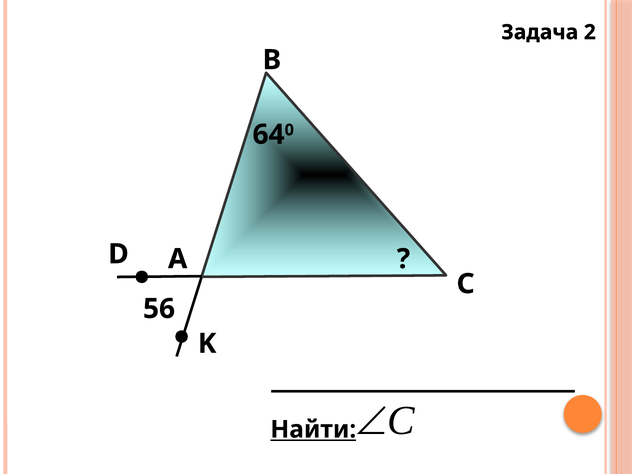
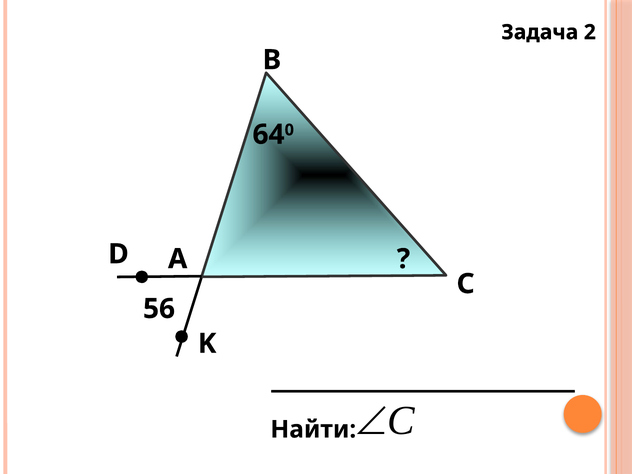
Найти underline: present -> none
